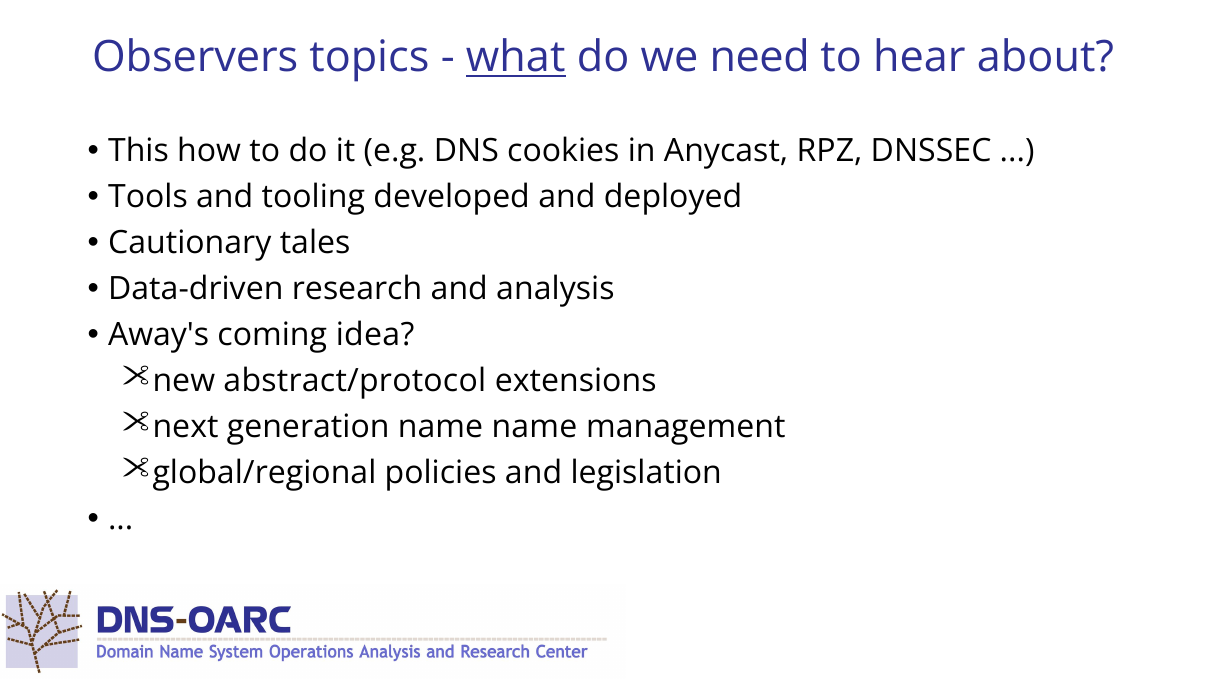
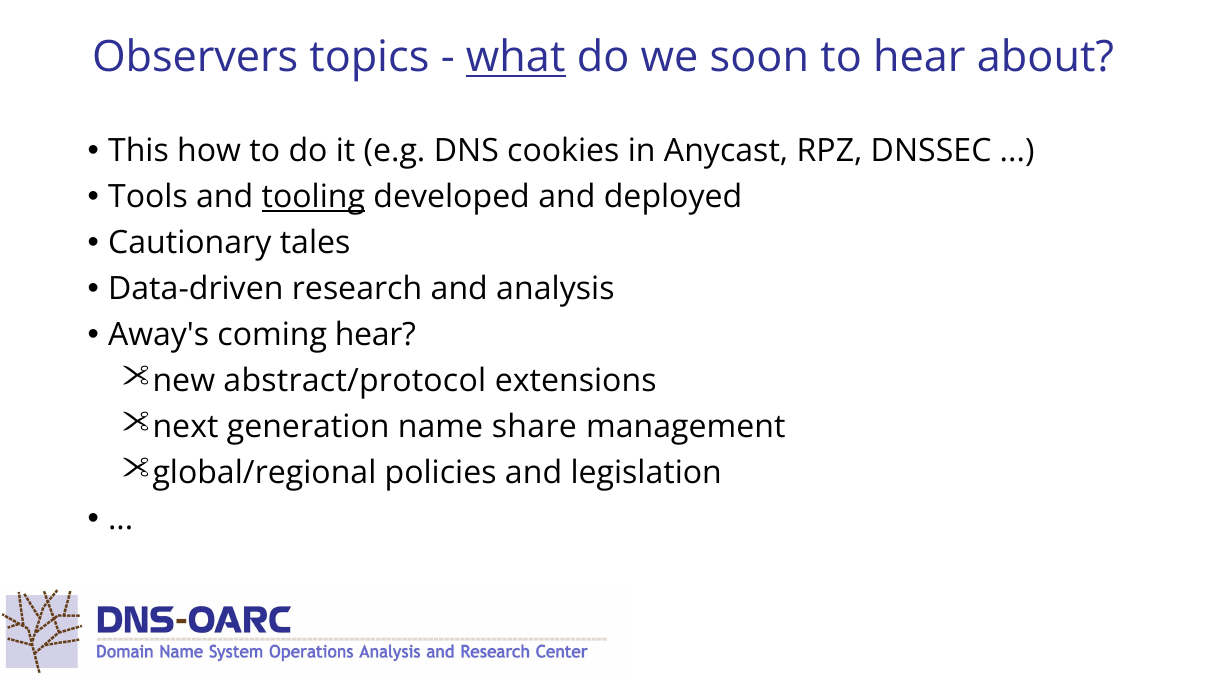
need: need -> soon
tooling underline: none -> present
coming idea: idea -> hear
name name: name -> share
